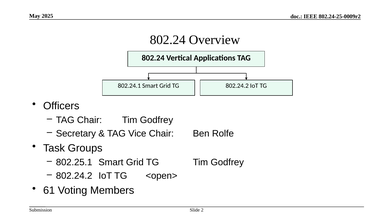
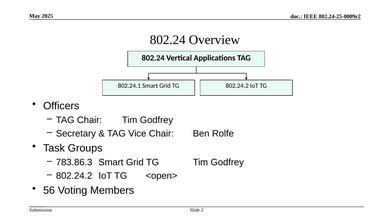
802.25.1: 802.25.1 -> 783.86.3
61: 61 -> 56
